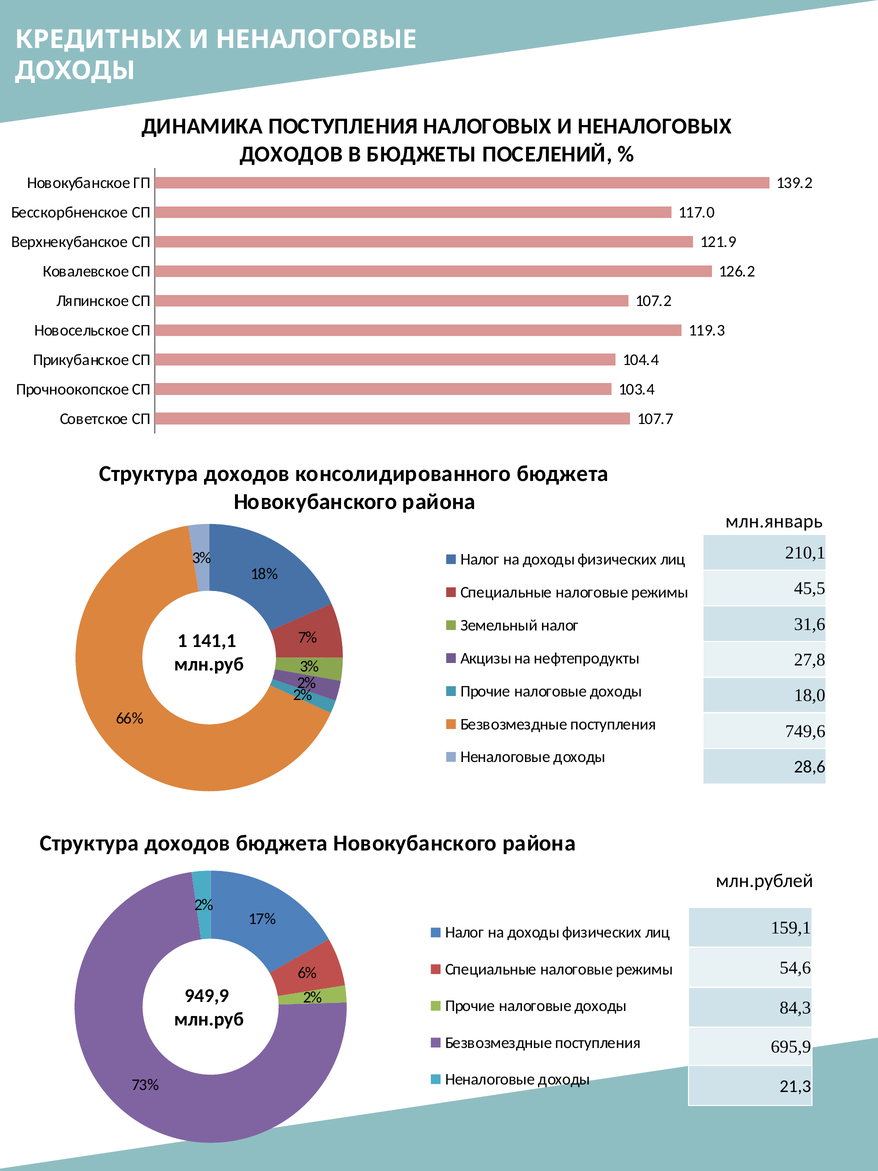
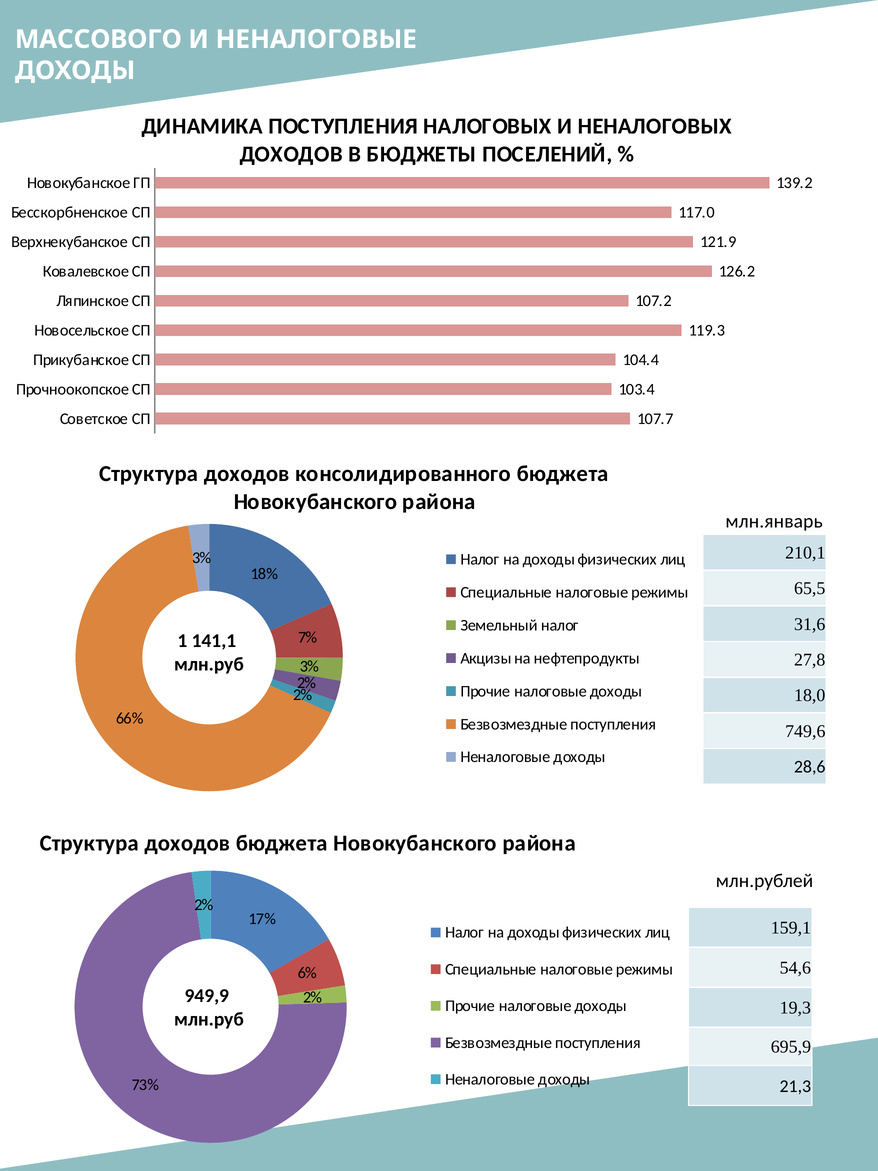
КРЕДИТНЫХ: КРЕДИТНЫХ -> МАССОВОГО
45,5: 45,5 -> 65,5
84,3: 84,3 -> 19,3
